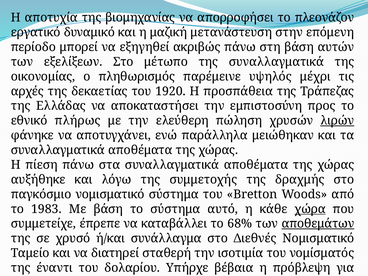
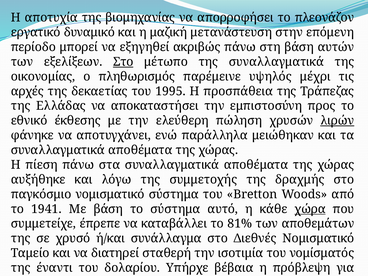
Στο at (123, 62) underline: none -> present
1920: 1920 -> 1995
πλήρως: πλήρως -> έκθεσης
1983: 1983 -> 1941
68%: 68% -> 81%
αποθεμάτων underline: present -> none
